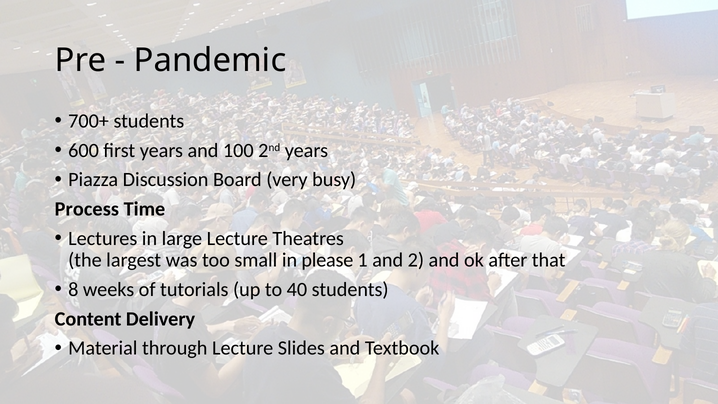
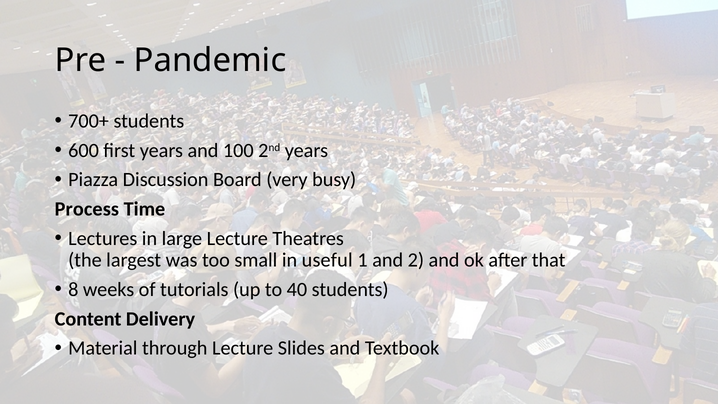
please: please -> useful
